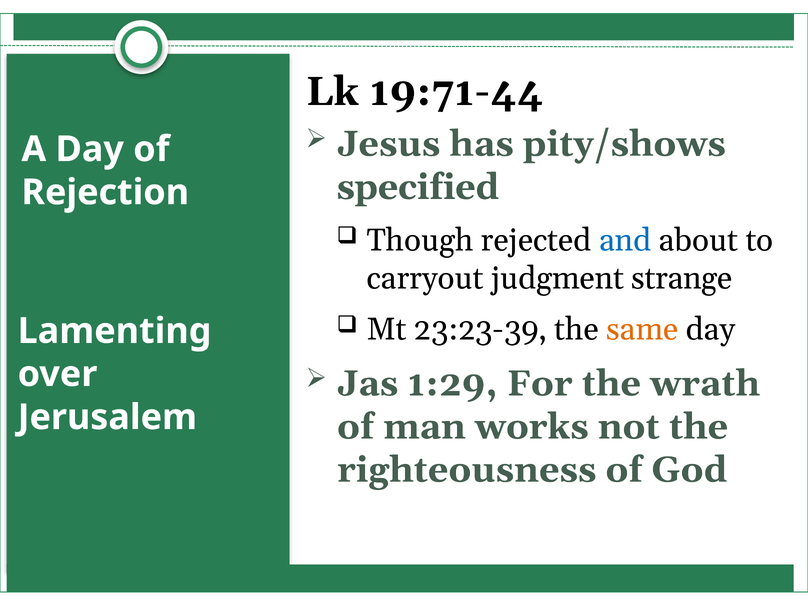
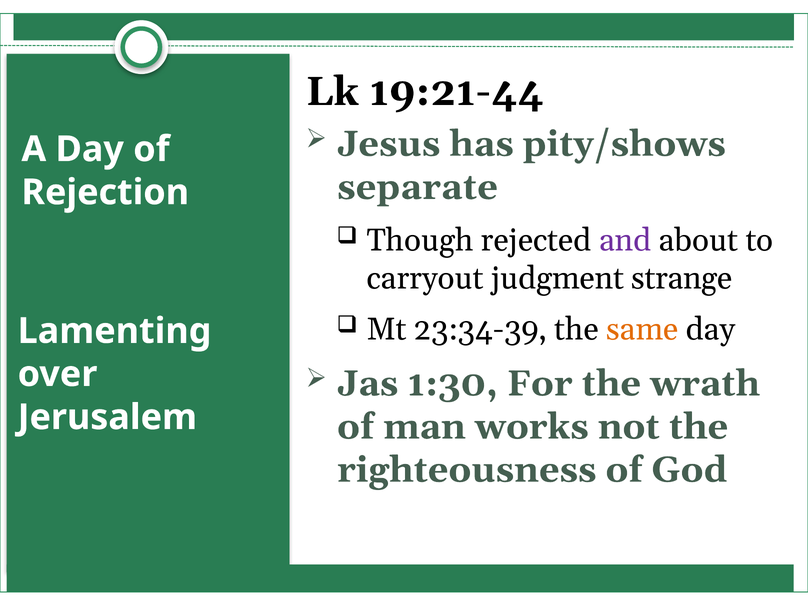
19:71-44: 19:71-44 -> 19:21-44
specified: specified -> separate
and colour: blue -> purple
23:23-39: 23:23-39 -> 23:34-39
1:29: 1:29 -> 1:30
